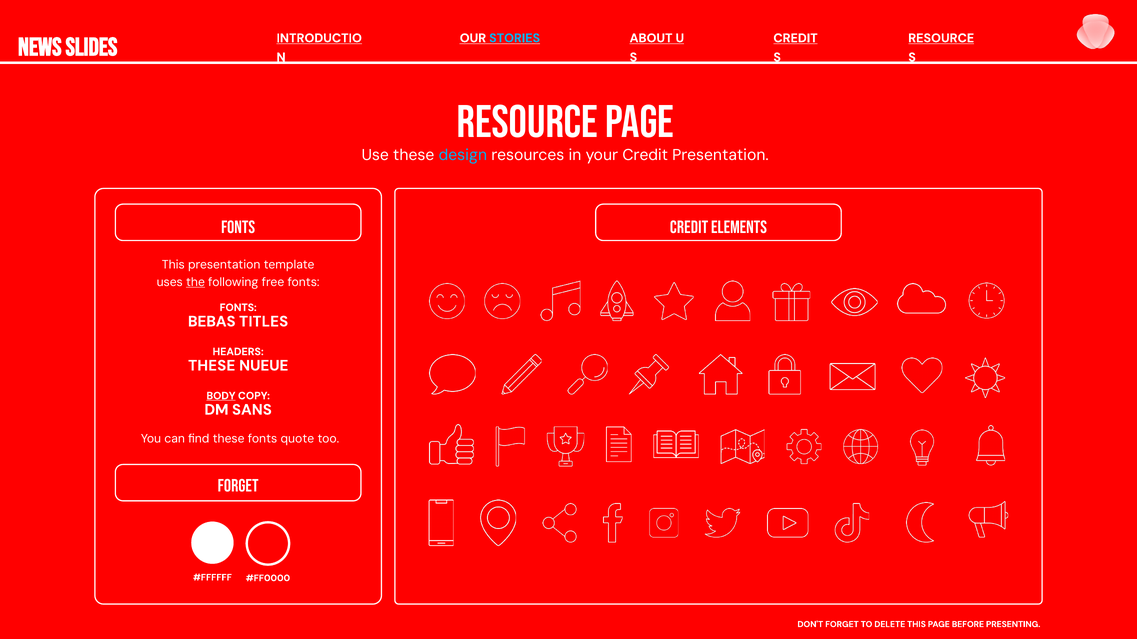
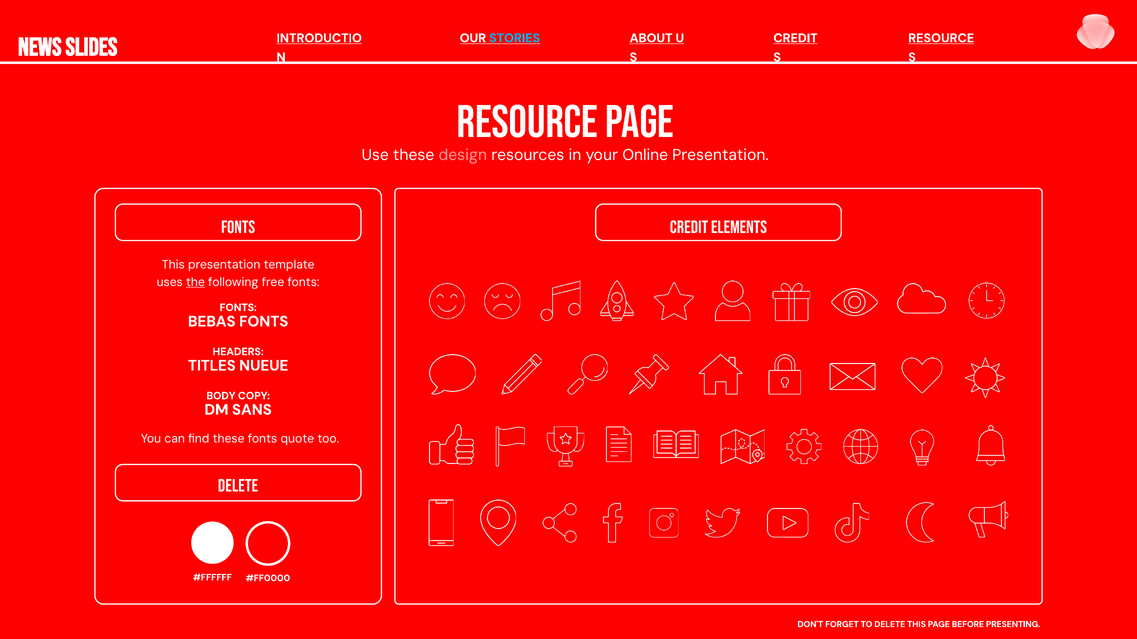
design colour: light blue -> pink
your Credit: Credit -> Online
BEBAS TITLES: TITLES -> FONTS
THESE at (212, 366): THESE -> TITLES
BODY underline: present -> none
FORGET at (238, 486): FORGET -> DELETE
